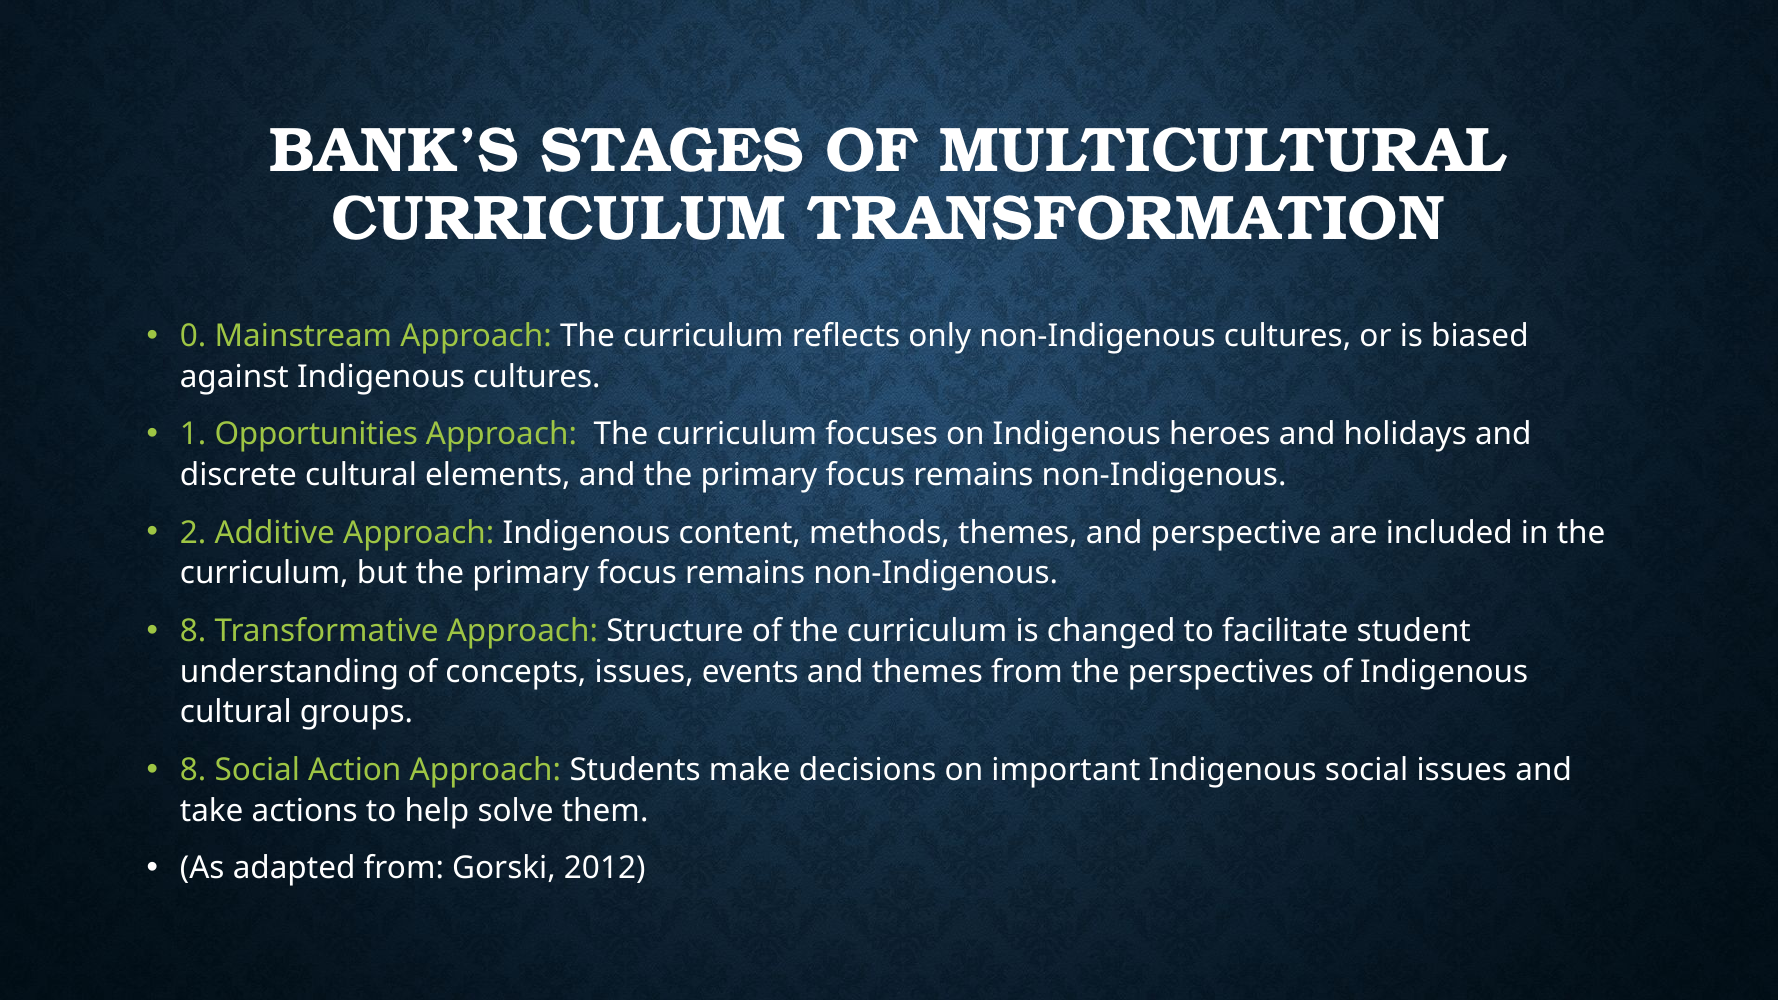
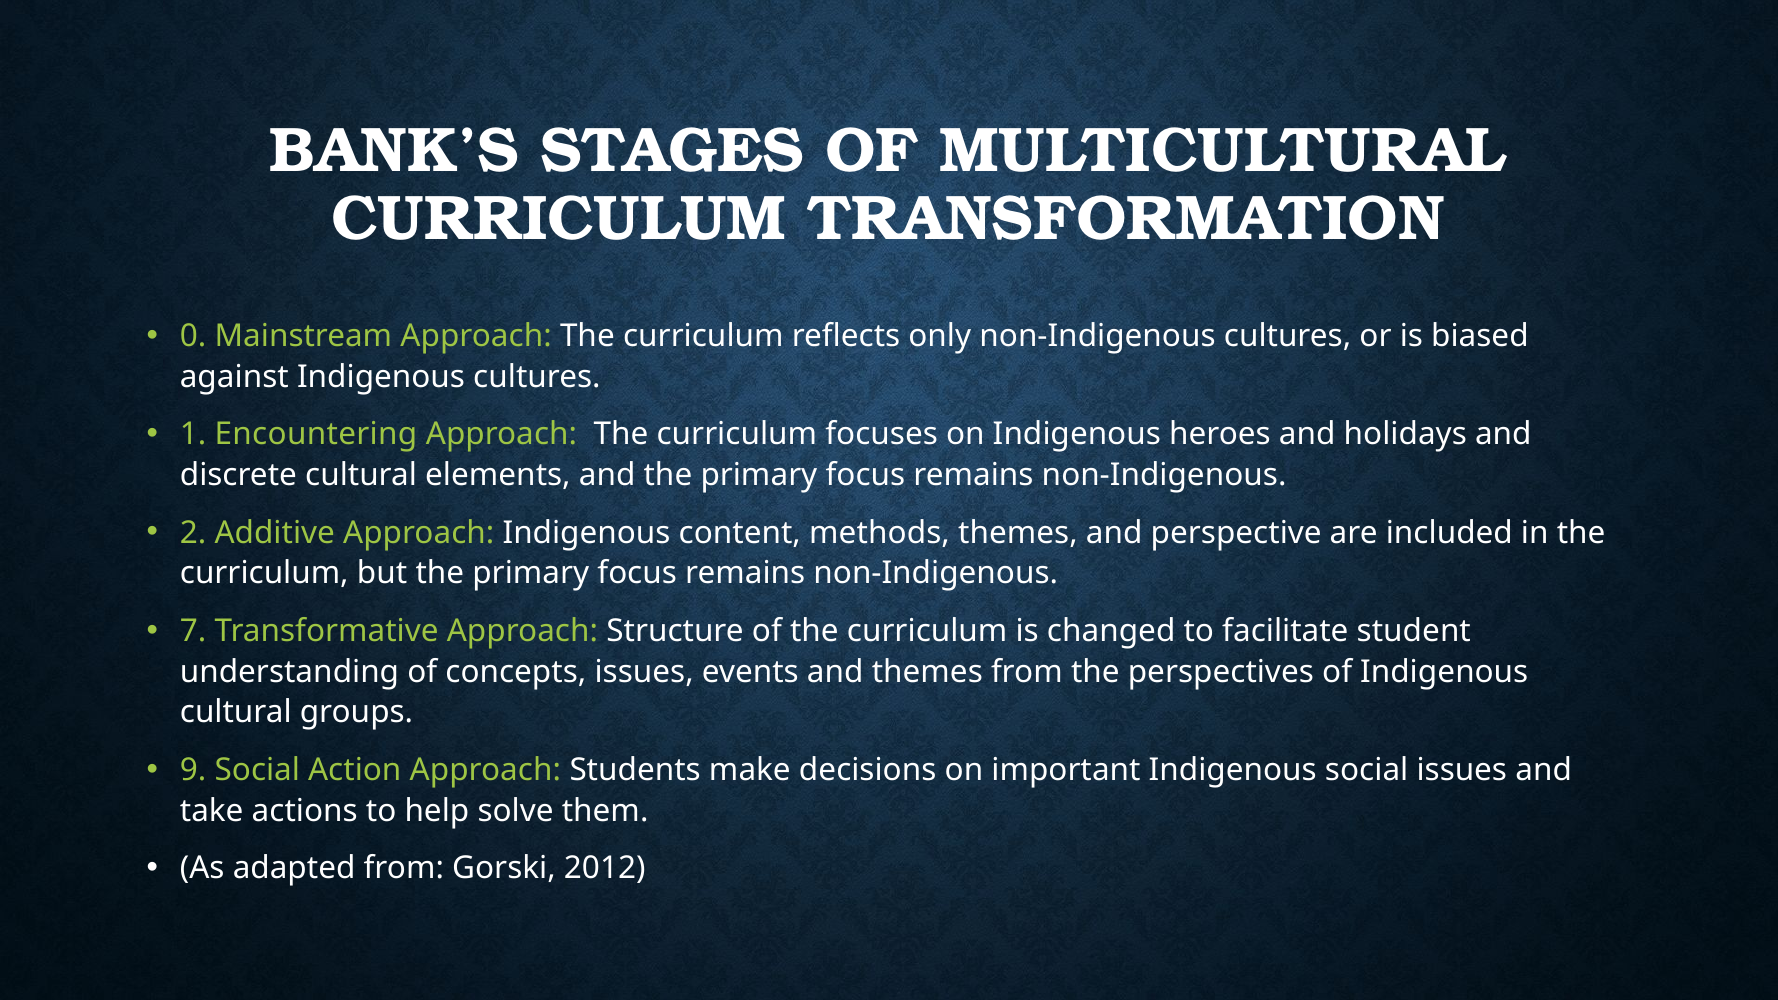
Opportunities: Opportunities -> Encountering
8 at (193, 631): 8 -> 7
8 at (193, 770): 8 -> 9
